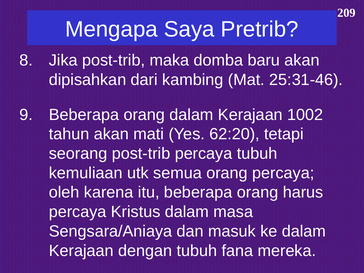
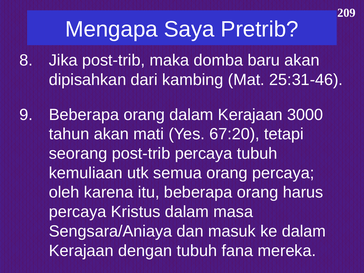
1002: 1002 -> 3000
62:20: 62:20 -> 67:20
